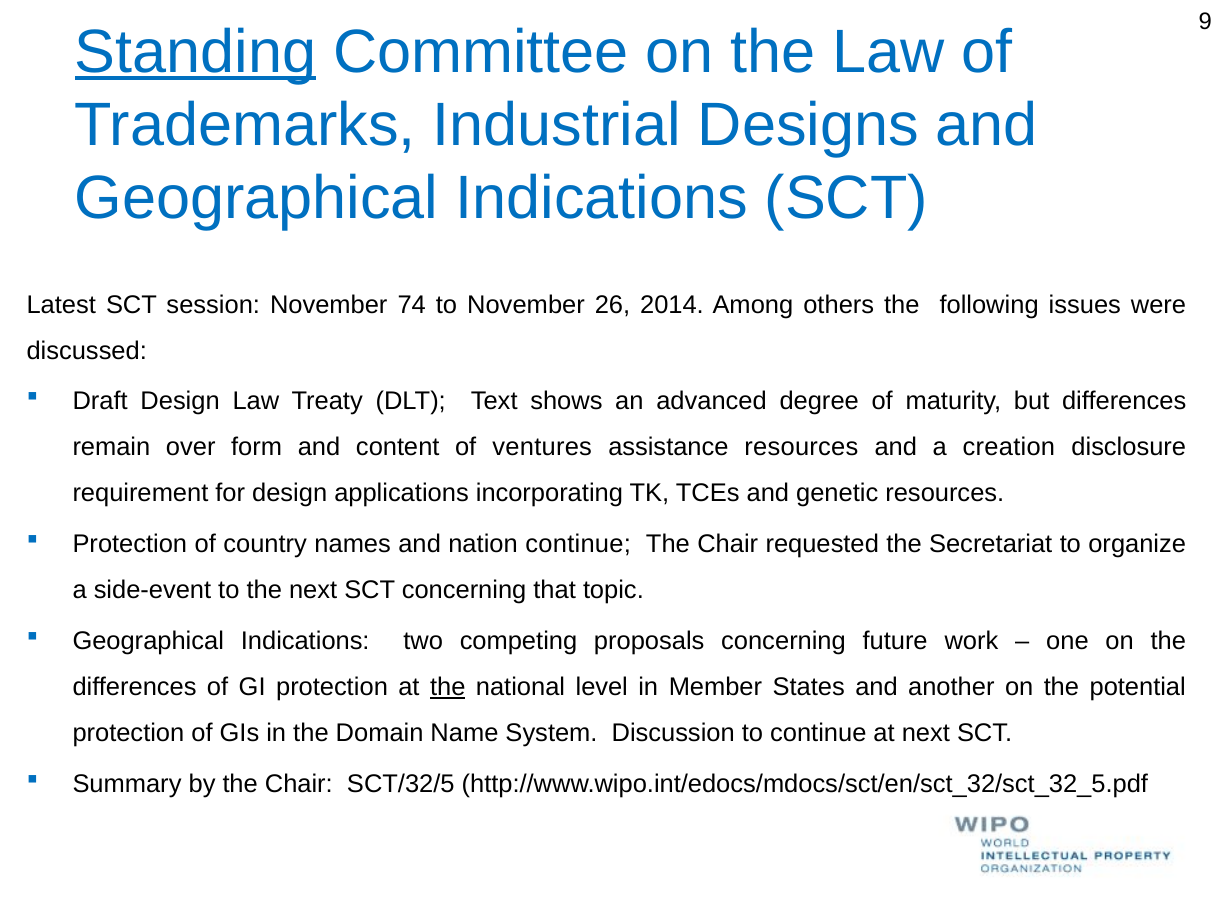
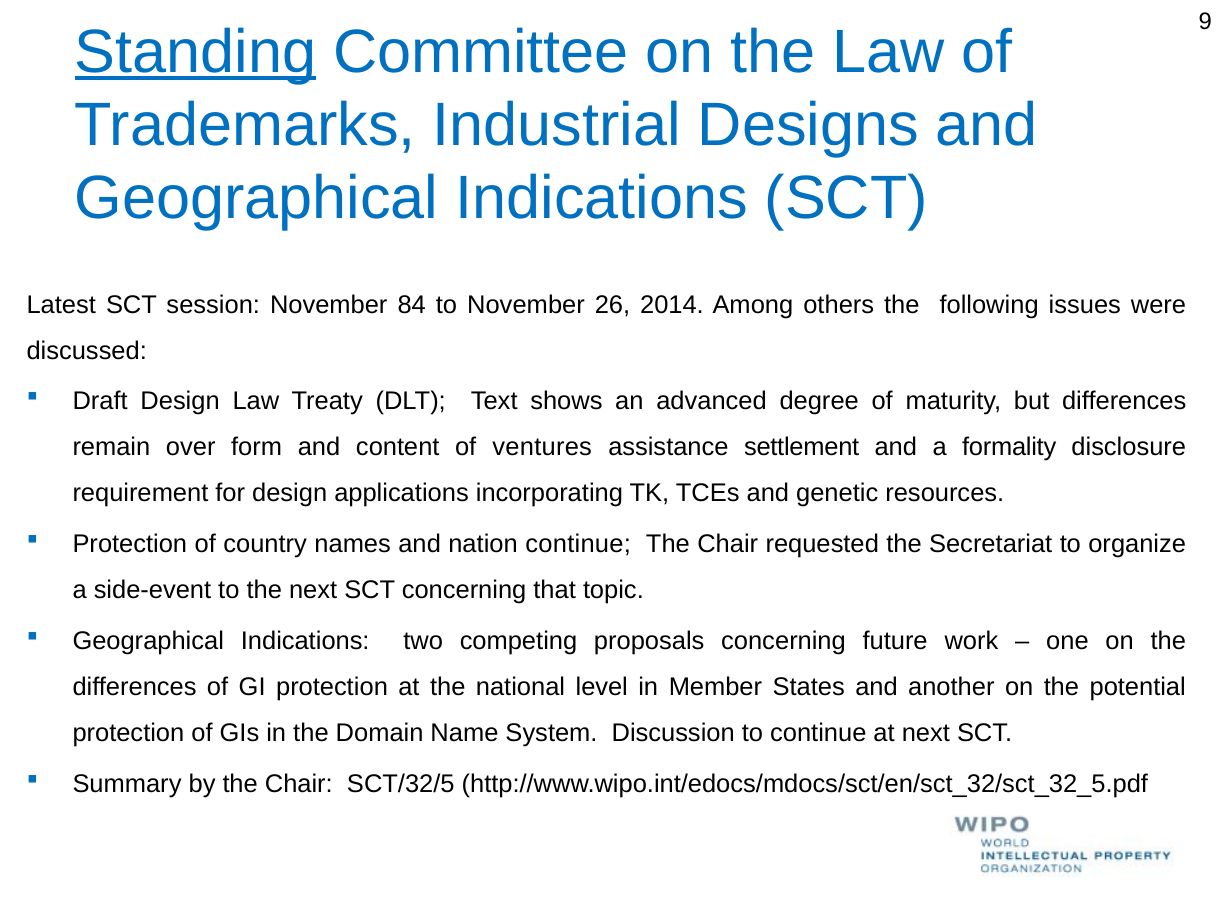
74: 74 -> 84
assistance resources: resources -> settlement
creation: creation -> formality
the at (448, 687) underline: present -> none
